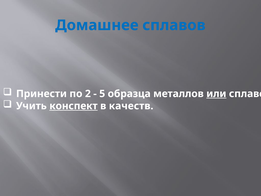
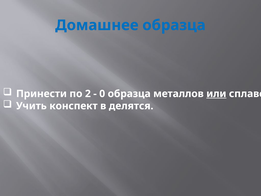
Домашнее сплавов: сплавов -> образца
5: 5 -> 0
конспект underline: present -> none
качеств: качеств -> делятся
